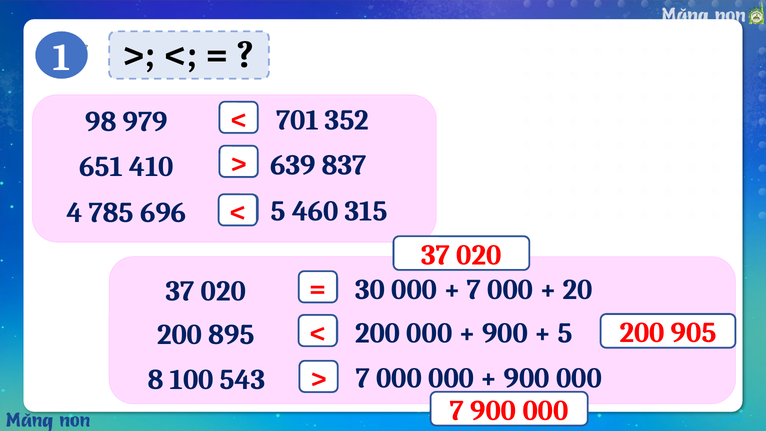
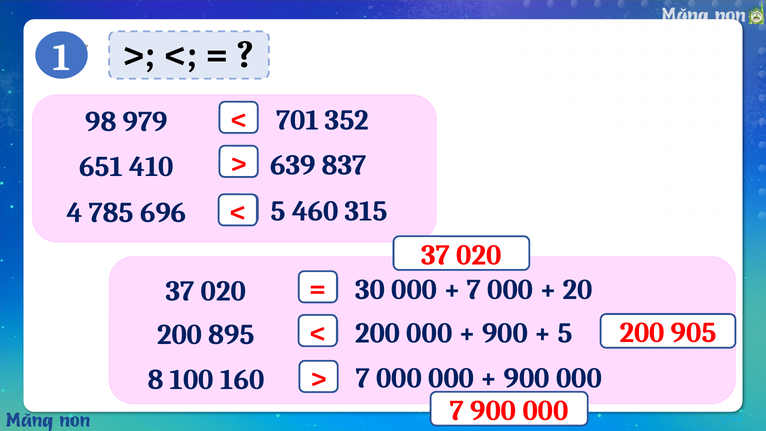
543: 543 -> 160
